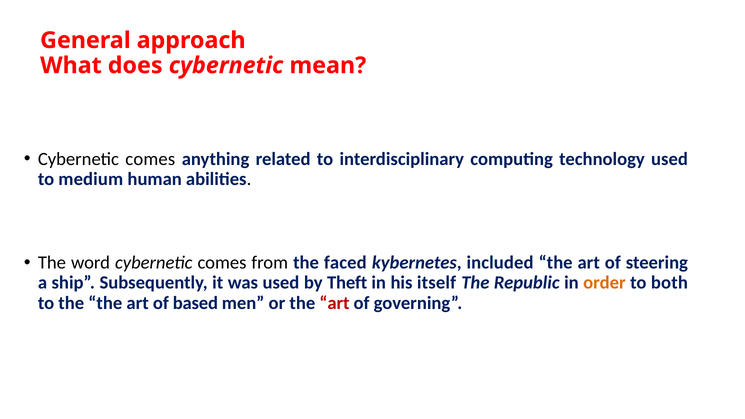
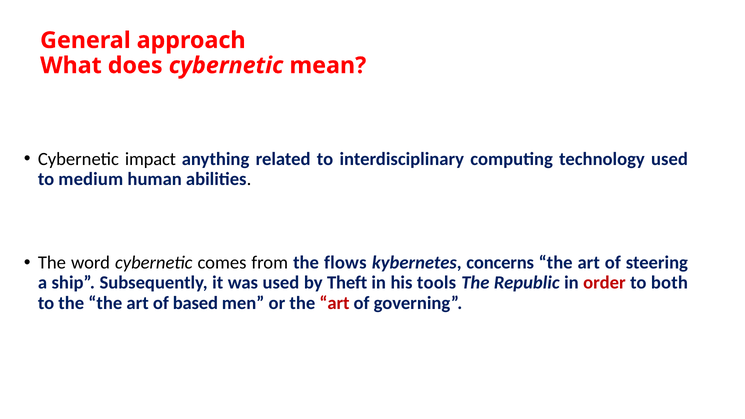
comes at (150, 159): comes -> impact
faced: faced -> flows
included: included -> concerns
itself: itself -> tools
order colour: orange -> red
